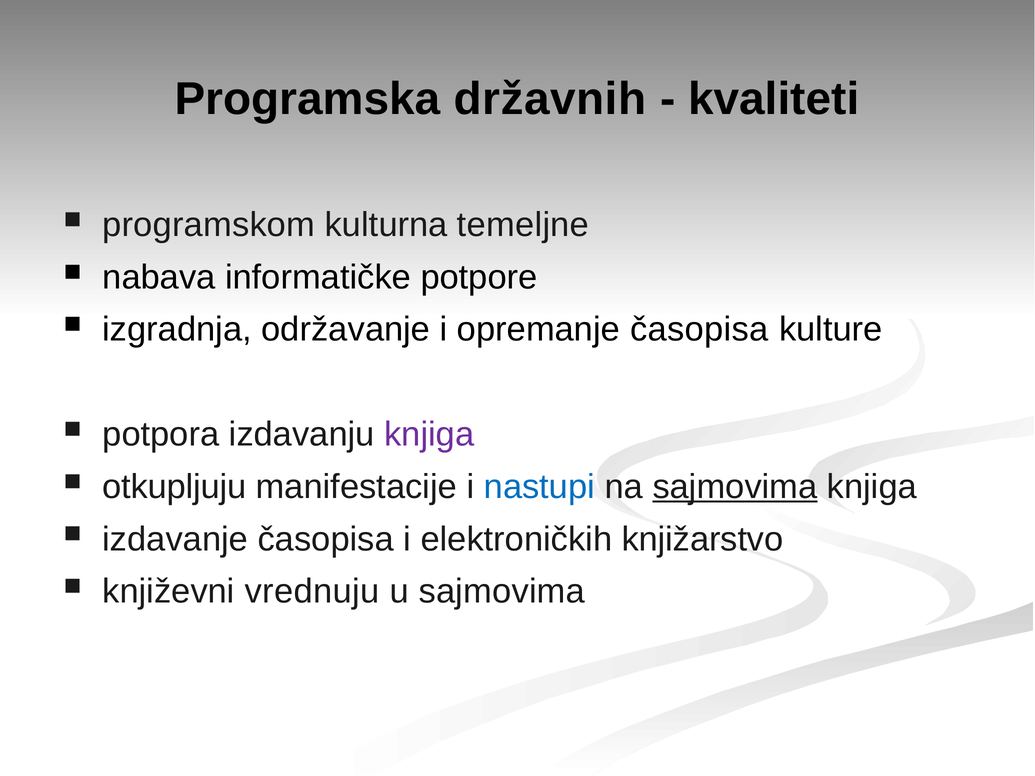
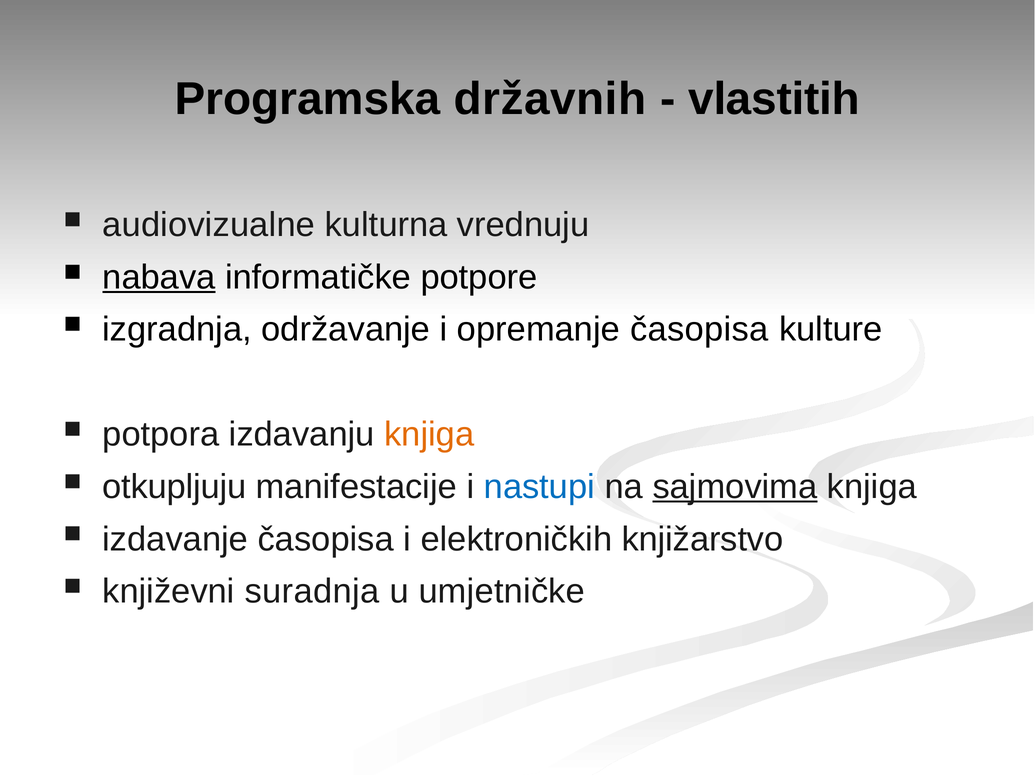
kvaliteti: kvaliteti -> vlastitih
programskom: programskom -> audiovizualne
temeljne: temeljne -> vrednuju
nabava underline: none -> present
knjiga at (429, 435) colour: purple -> orange
vrednuju: vrednuju -> suradnja
u sajmovima: sajmovima -> umjetničke
